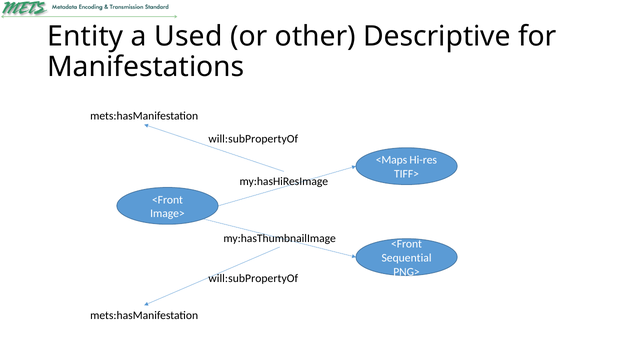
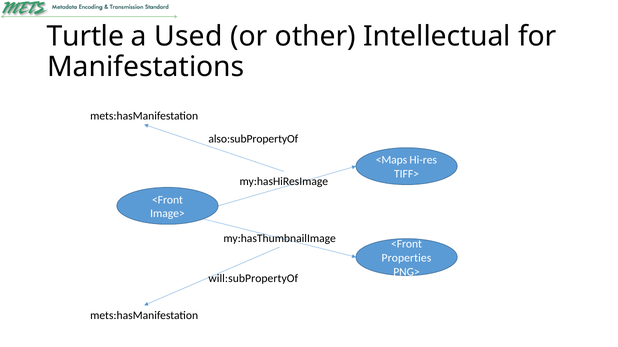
Entity: Entity -> Turtle
Descriptive: Descriptive -> Intellectual
will:subPropertyOf at (253, 139): will:subPropertyOf -> also:subPropertyOf
Sequential: Sequential -> Properties
